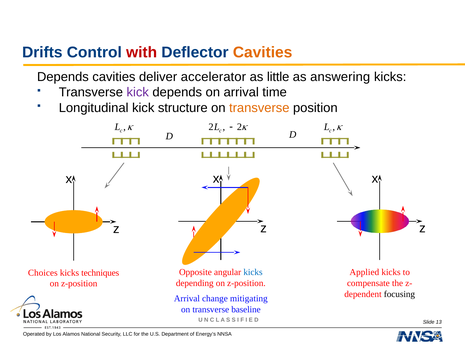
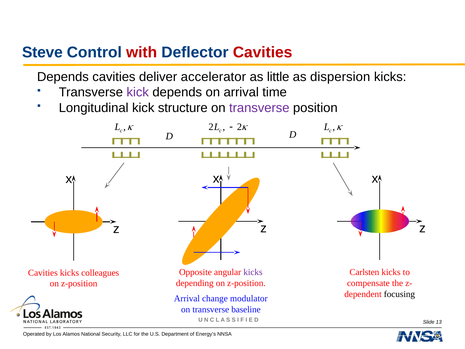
Drifts: Drifts -> Steve
Cavities at (263, 52) colour: orange -> red
answering: answering -> dispersion
transverse at (259, 108) colour: orange -> purple
kicks at (253, 272) colour: blue -> purple
Applied: Applied -> Carlsten
Choices at (43, 273): Choices -> Cavities
techniques: techniques -> colleagues
mitigating: mitigating -> modulator
